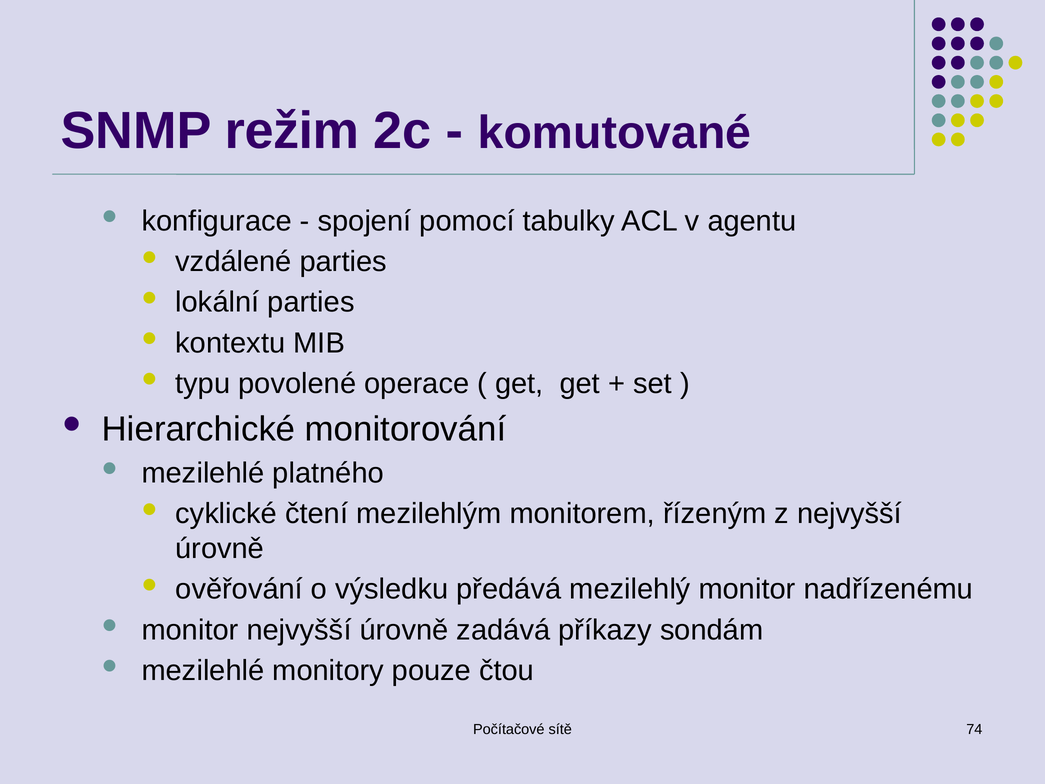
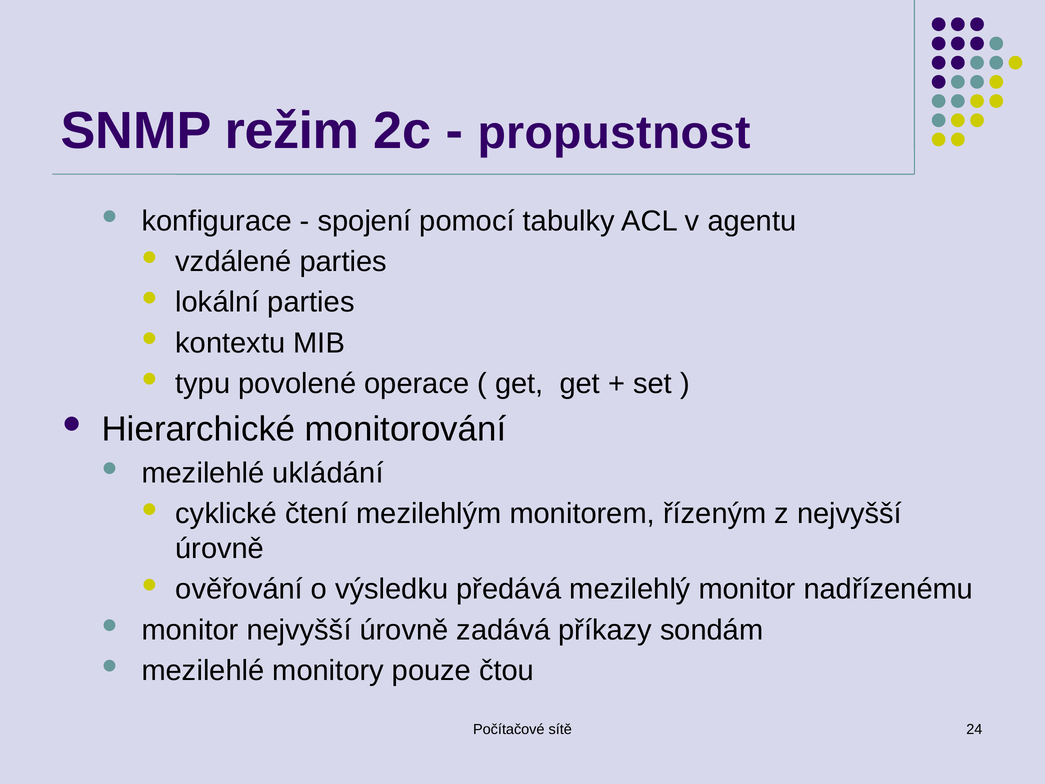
komutované: komutované -> propustnost
platného: platného -> ukládání
74: 74 -> 24
